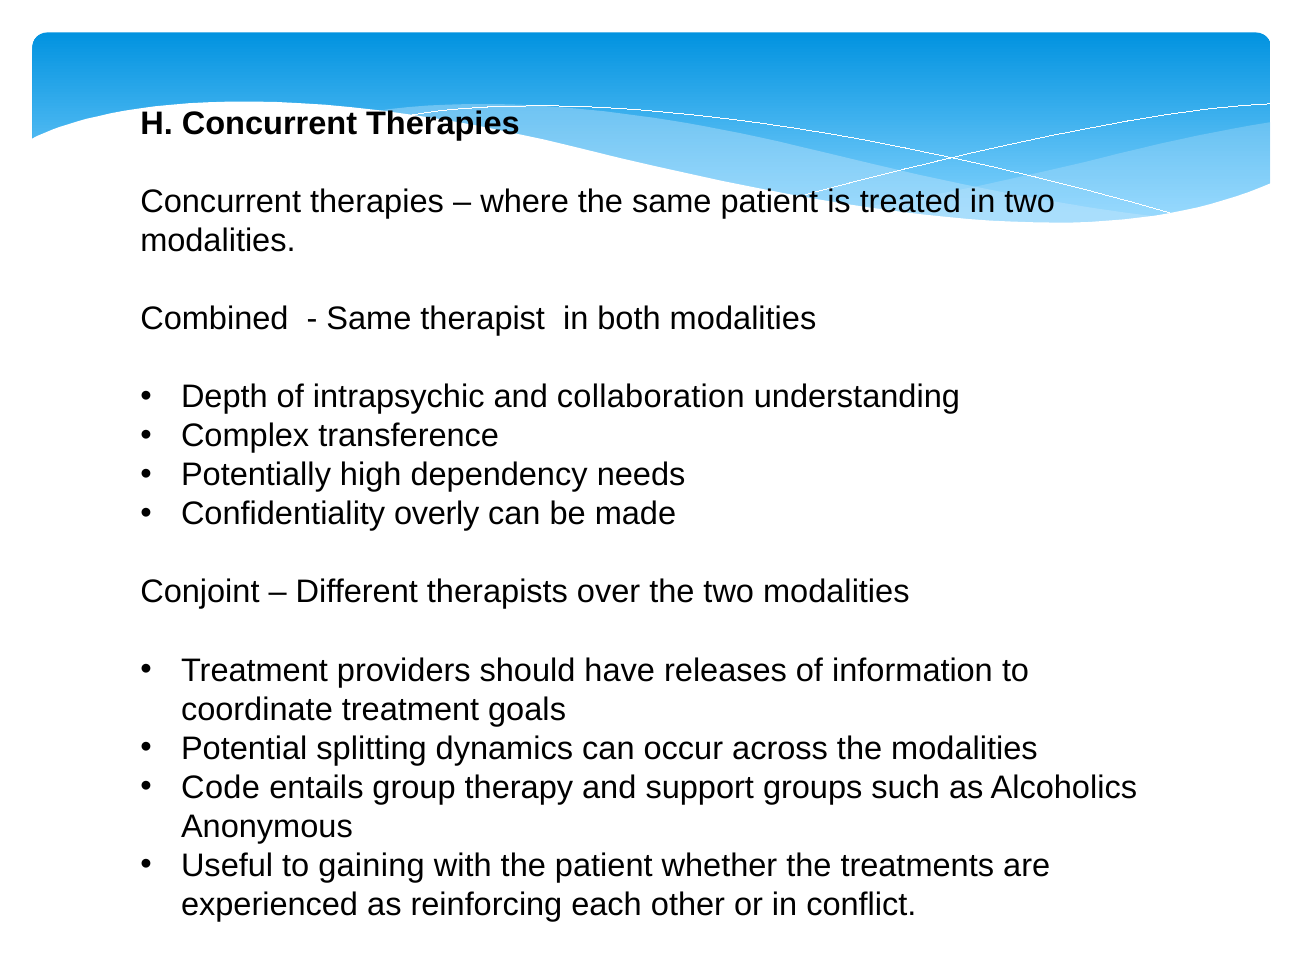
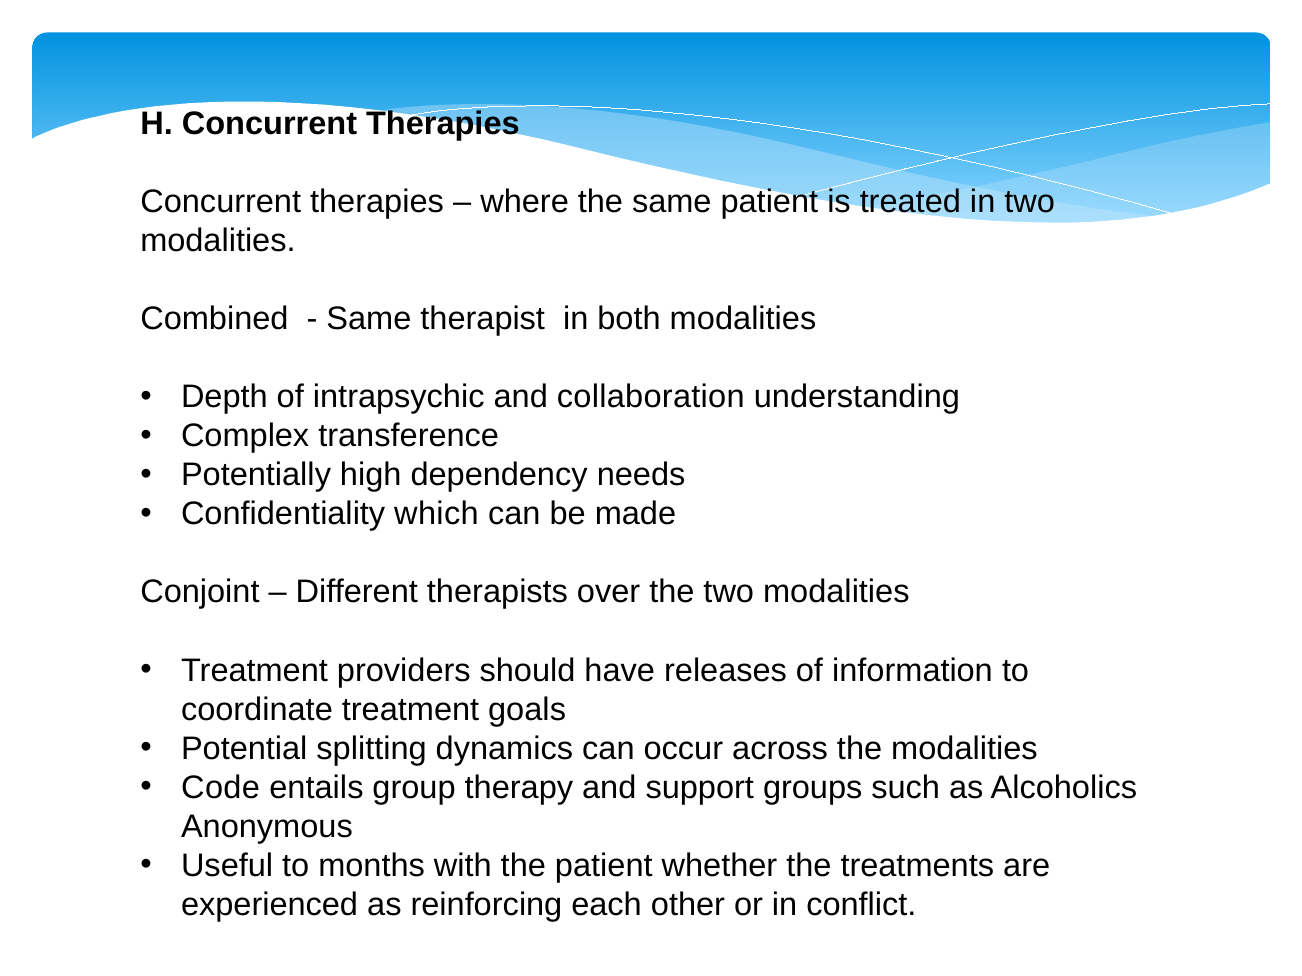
overly: overly -> which
gaining: gaining -> months
